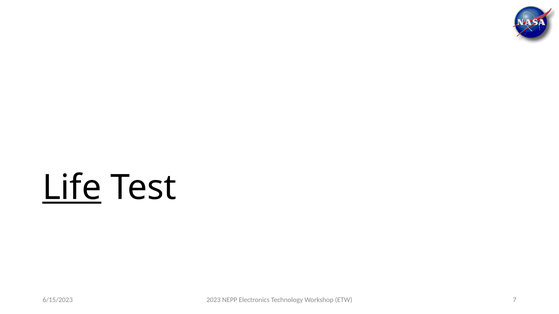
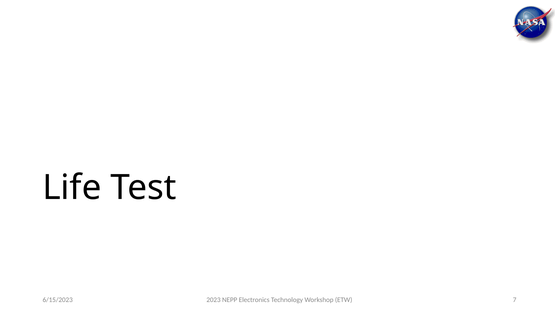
Life underline: present -> none
